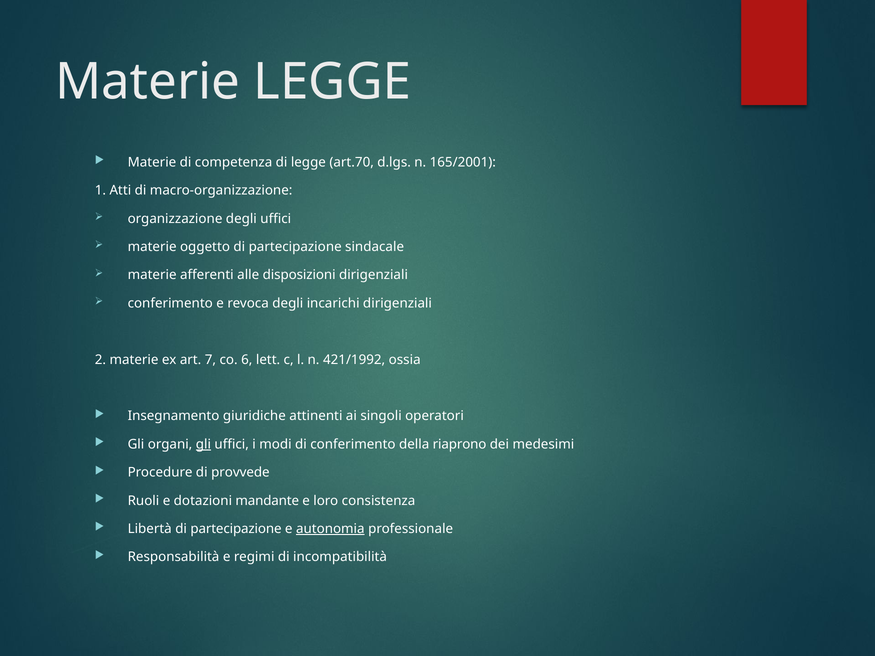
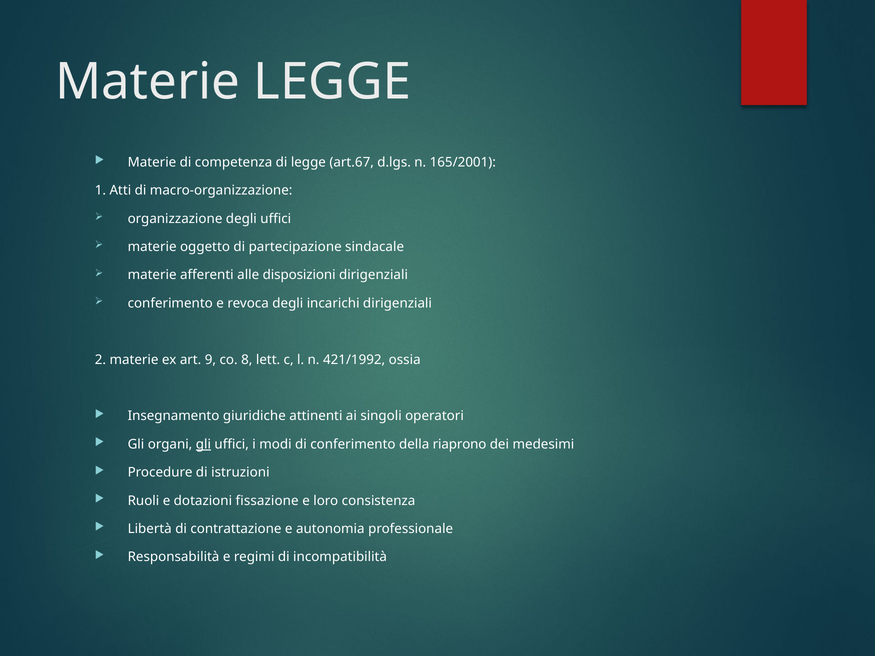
art.70: art.70 -> art.67
7: 7 -> 9
6: 6 -> 8
provvede: provvede -> istruzioni
mandante: mandante -> fissazione
Libertà di partecipazione: partecipazione -> contrattazione
autonomia underline: present -> none
